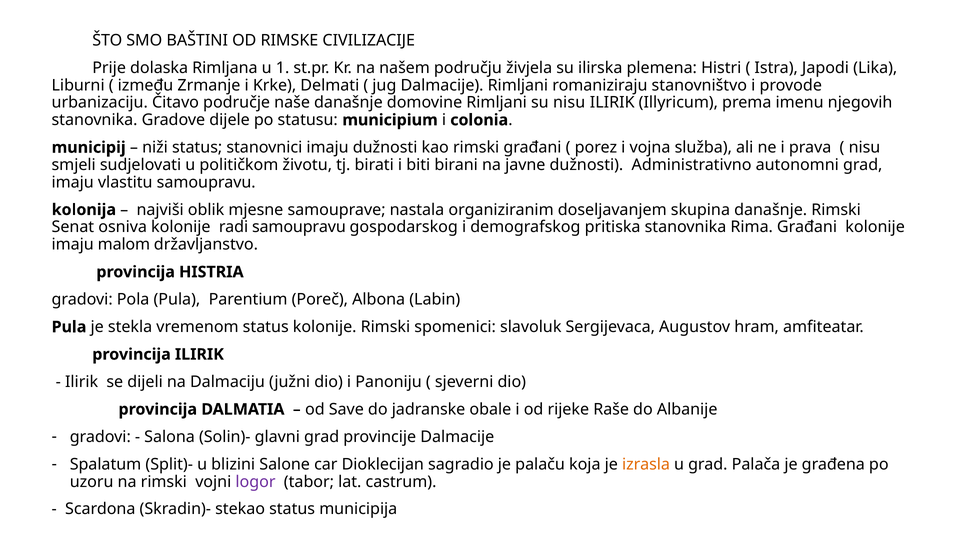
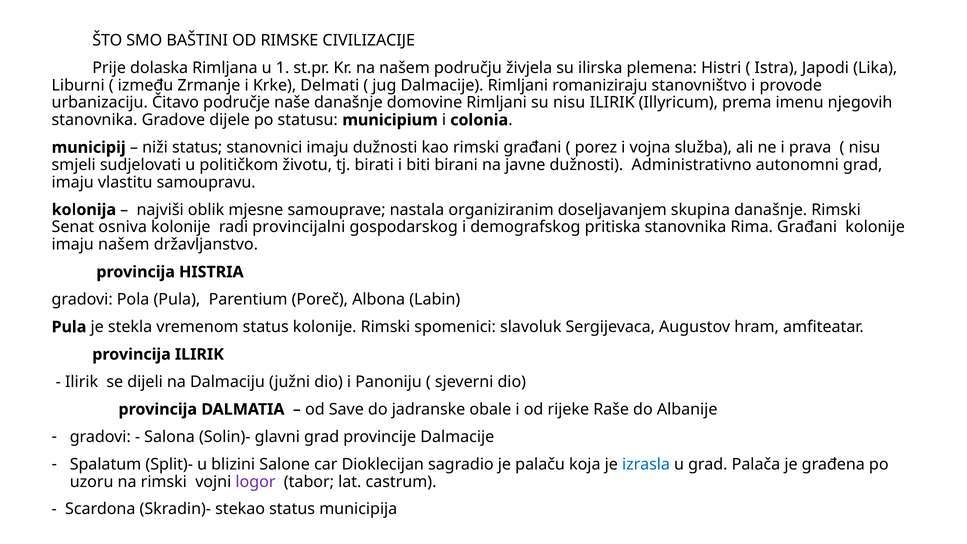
radi samoupravu: samoupravu -> provincijalni
imaju malom: malom -> našem
izrasla colour: orange -> blue
